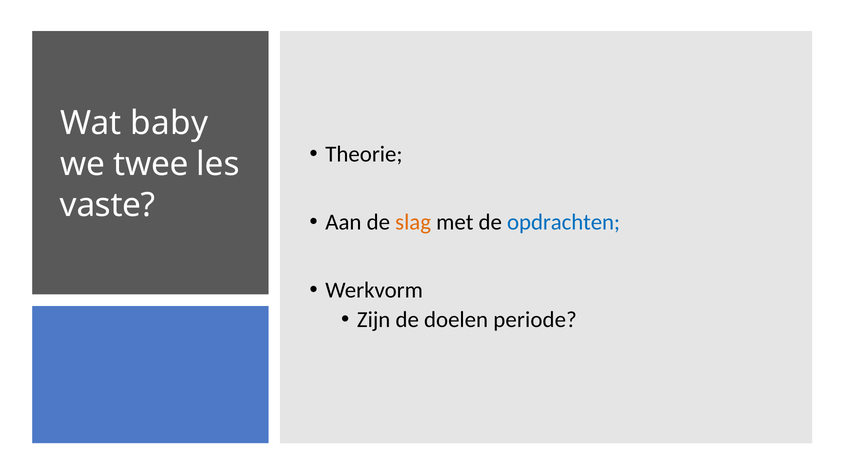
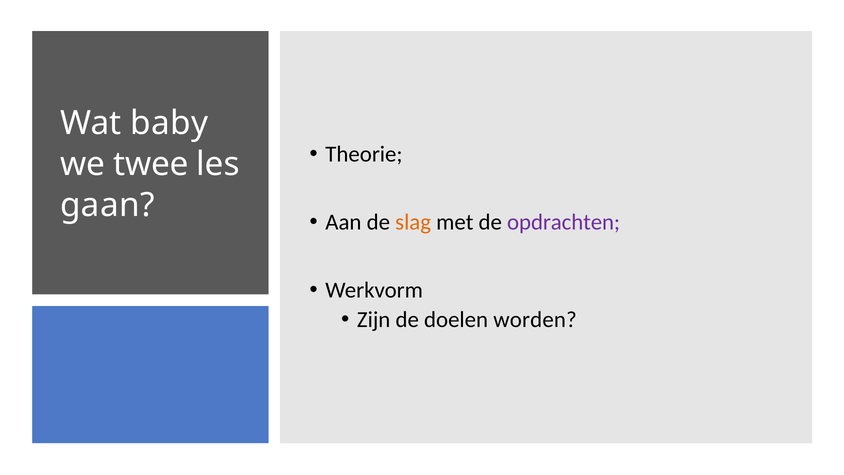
vaste: vaste -> gaan
opdrachten colour: blue -> purple
periode: periode -> worden
